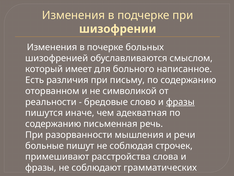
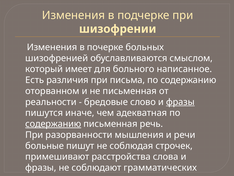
письму: письму -> письма
не символикой: символикой -> письменная
содержанию at (53, 124) underline: none -> present
